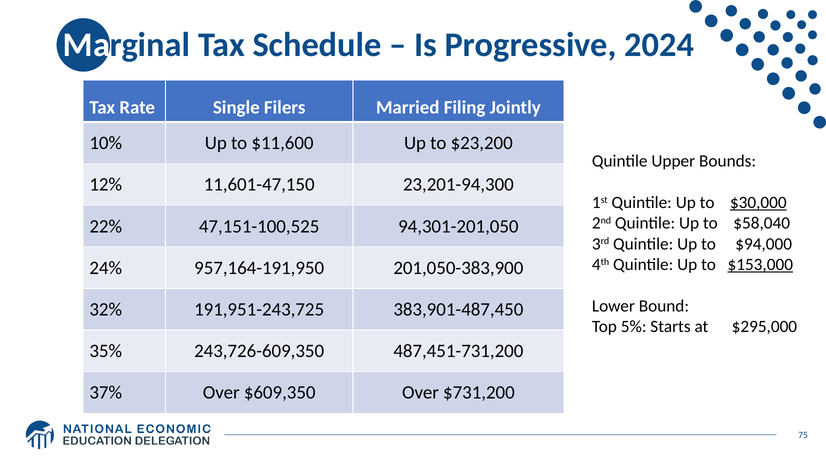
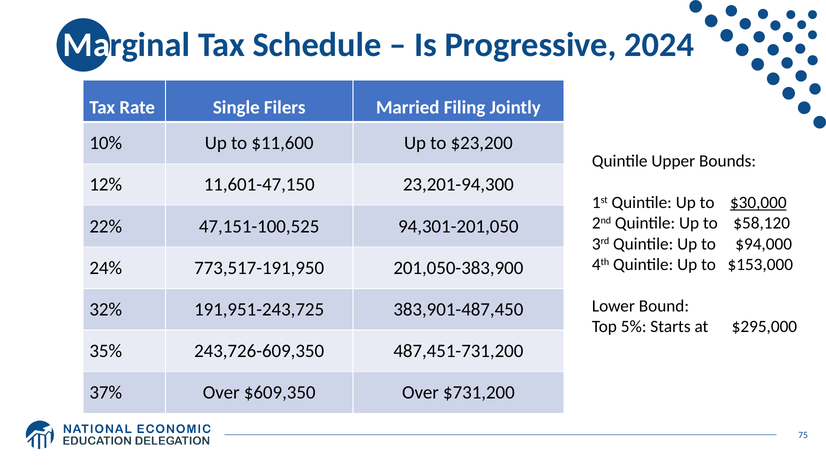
$58,040: $58,040 -> $58,120
$153,000 underline: present -> none
957,164-191,950: 957,164-191,950 -> 773,517-191,950
